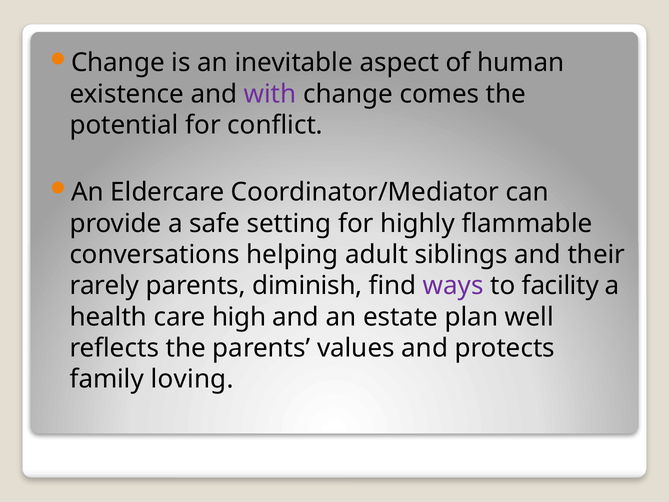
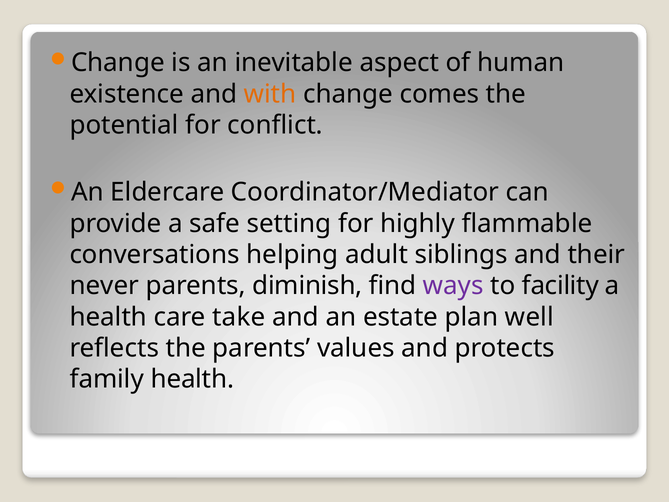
with colour: purple -> orange
rarely: rarely -> never
high: high -> take
family loving: loving -> health
